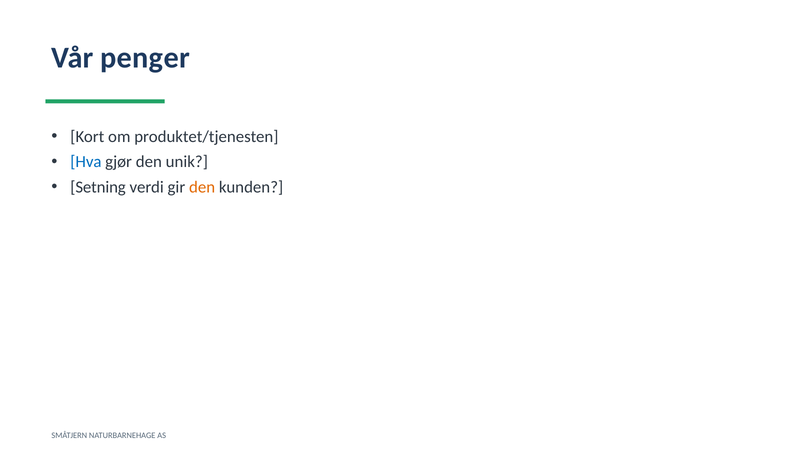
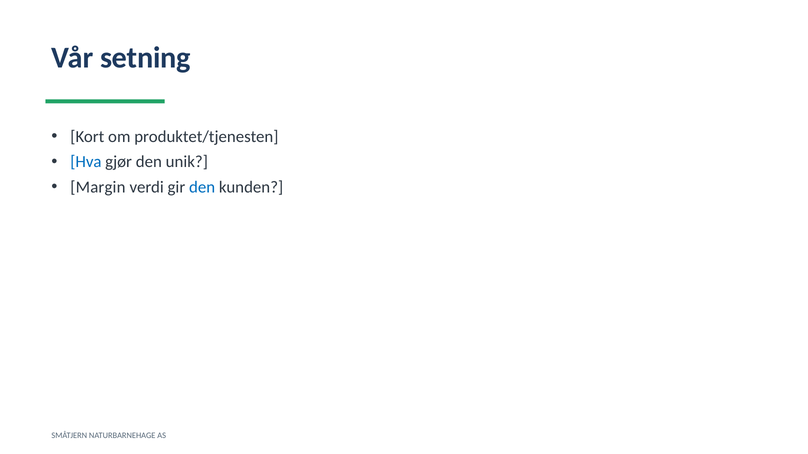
penger: penger -> setning
Setning: Setning -> Margin
den at (202, 187) colour: orange -> blue
